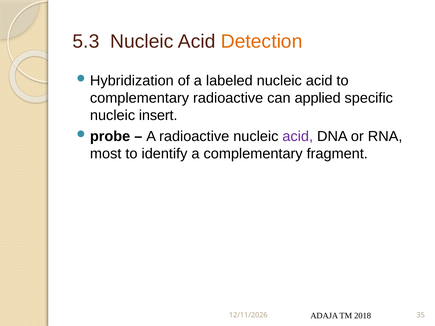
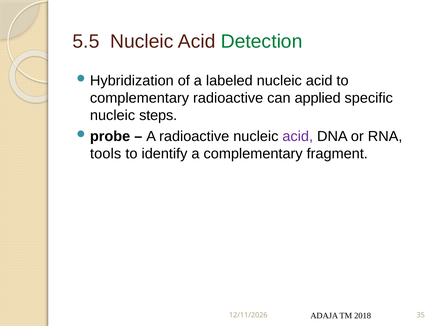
5.3: 5.3 -> 5.5
Detection colour: orange -> green
insert: insert -> steps
most: most -> tools
